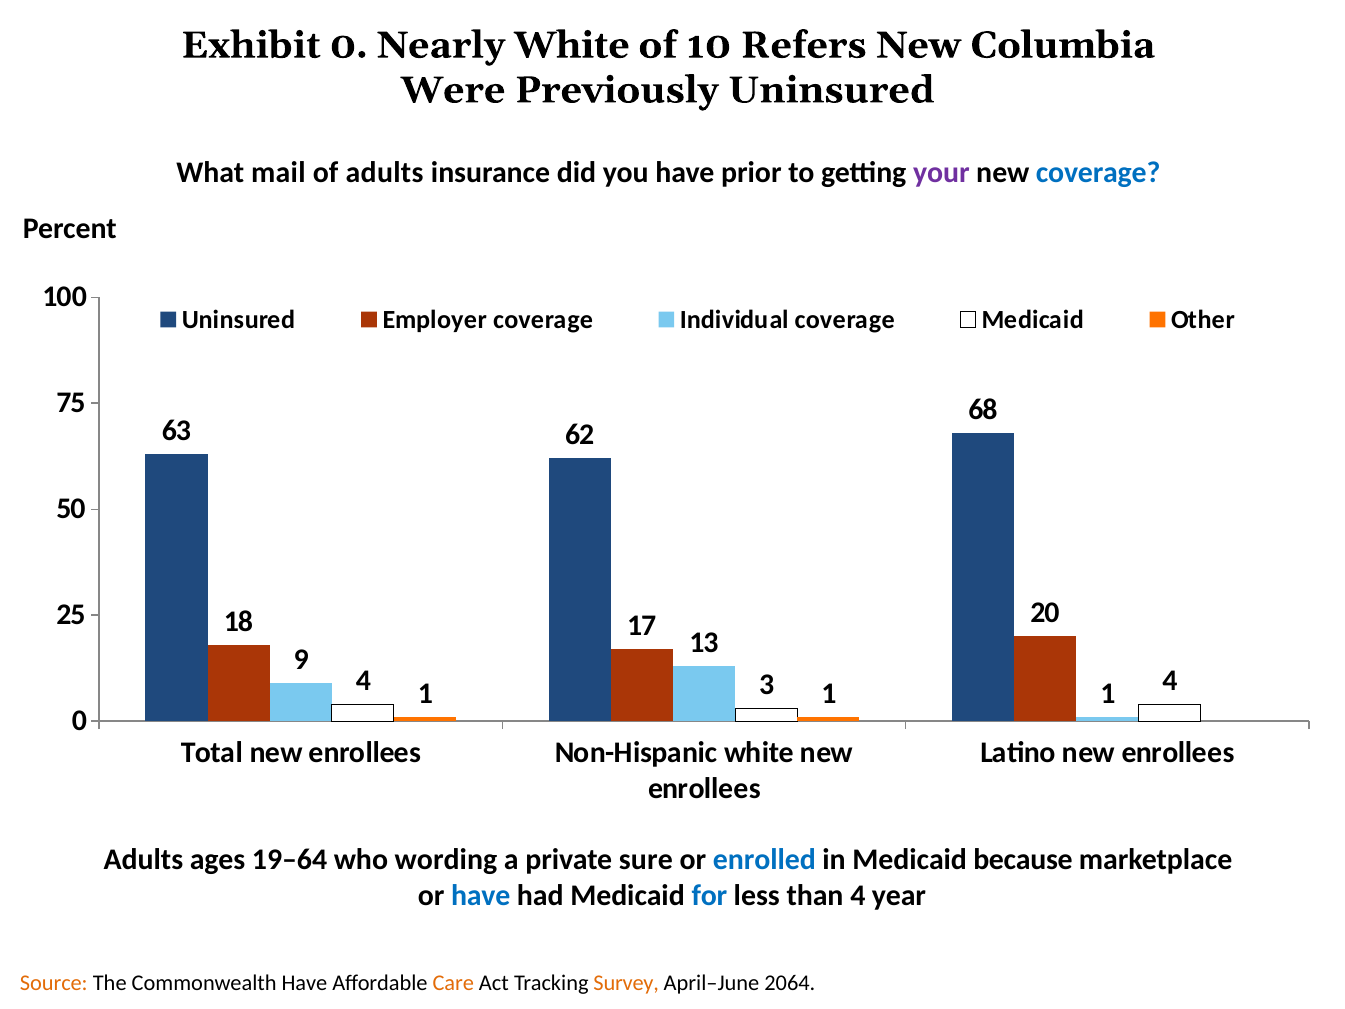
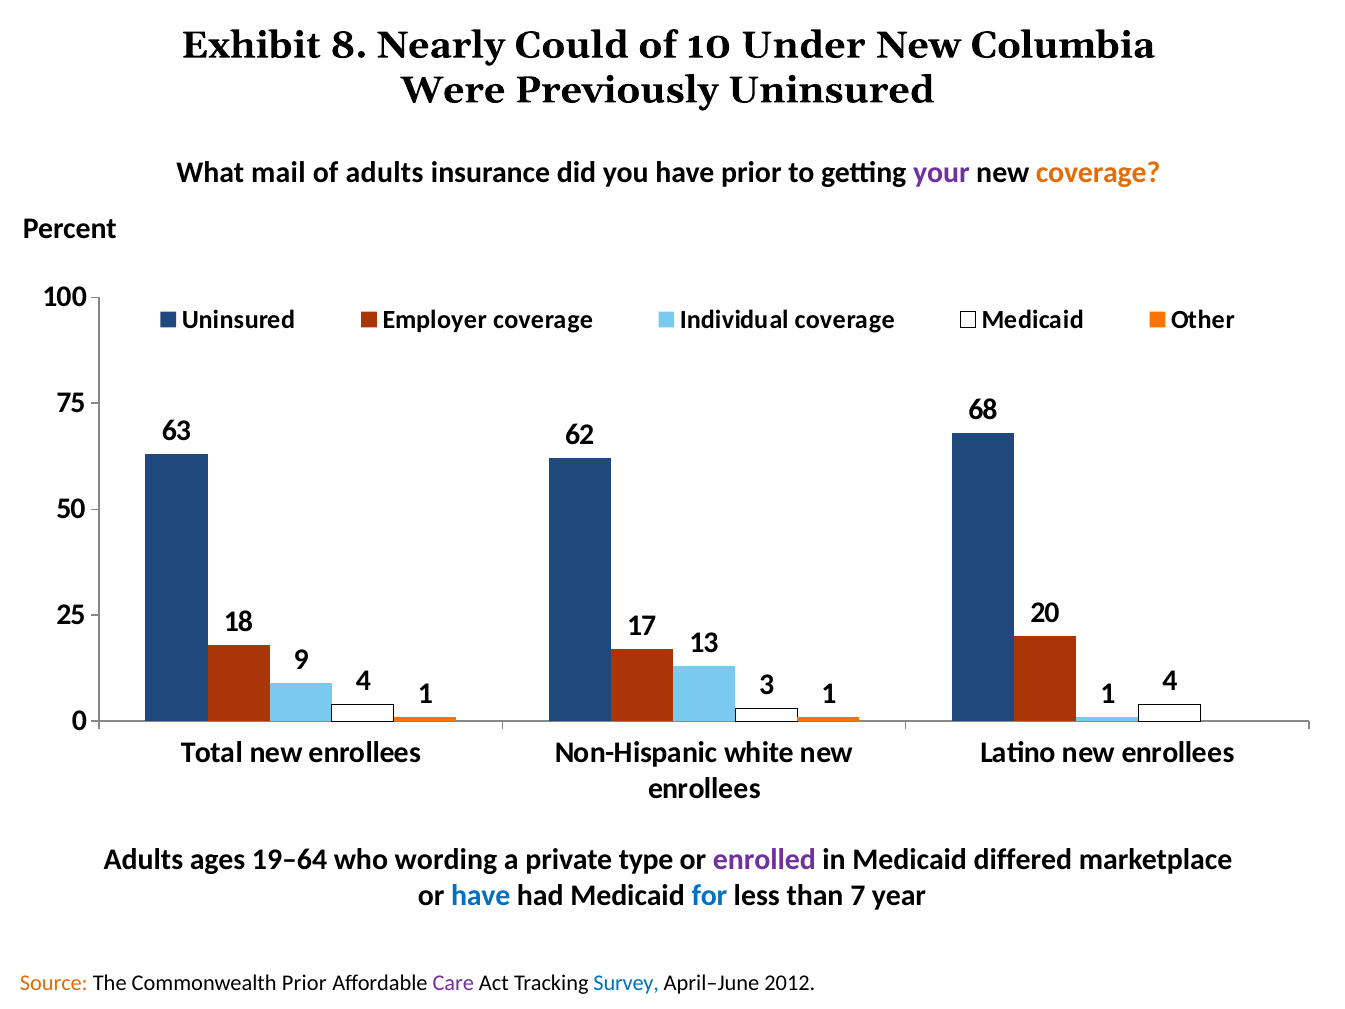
Exhibit 0: 0 -> 8
Nearly White: White -> Could
Refers: Refers -> Under
coverage at (1098, 172) colour: blue -> orange
sure: sure -> type
enrolled colour: blue -> purple
because: because -> differed
than 4: 4 -> 7
Commonwealth Have: Have -> Prior
Care colour: orange -> purple
Survey colour: orange -> blue
2064: 2064 -> 2012
